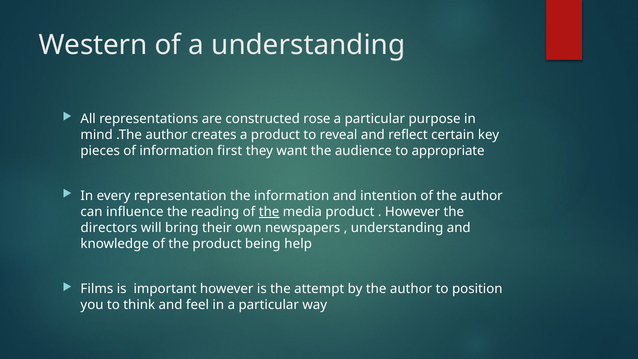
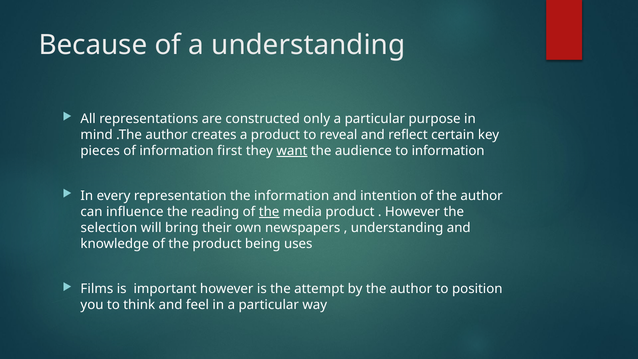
Western: Western -> Because
rose: rose -> only
want underline: none -> present
to appropriate: appropriate -> information
directors: directors -> selection
help: help -> uses
